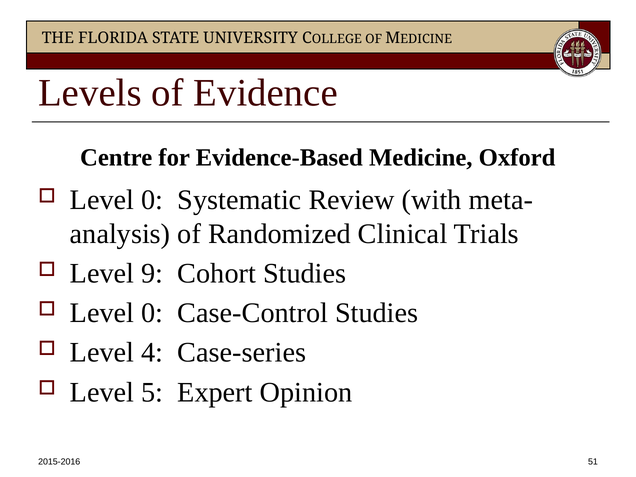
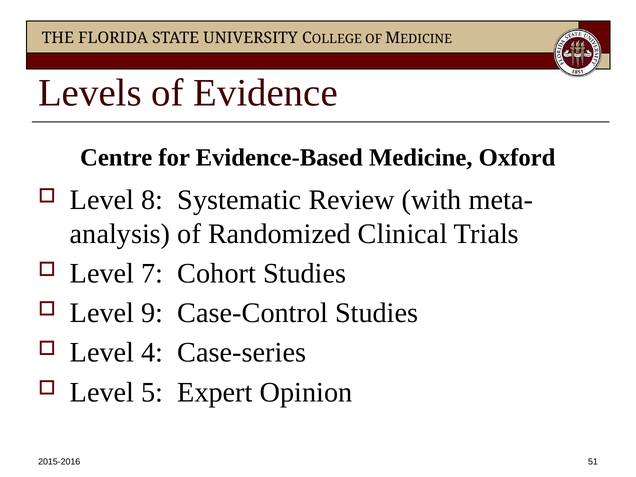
0 at (152, 200): 0 -> 8
9: 9 -> 7
0 at (152, 313): 0 -> 9
